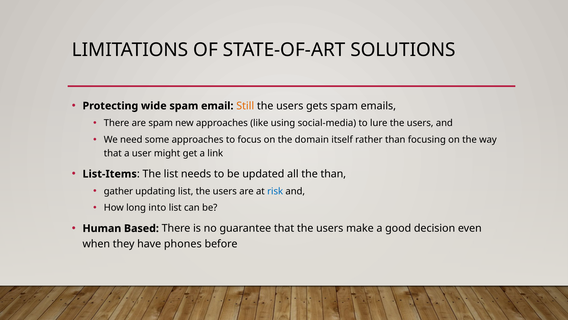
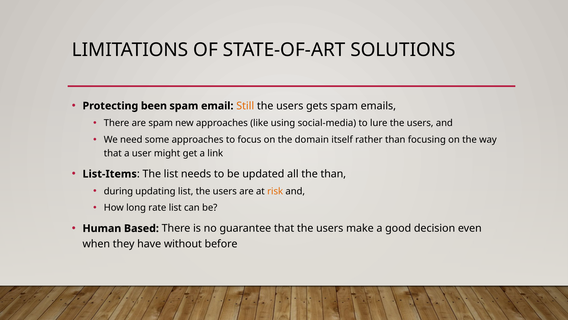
wide: wide -> been
gather: gather -> during
risk colour: blue -> orange
into: into -> rate
phones: phones -> without
